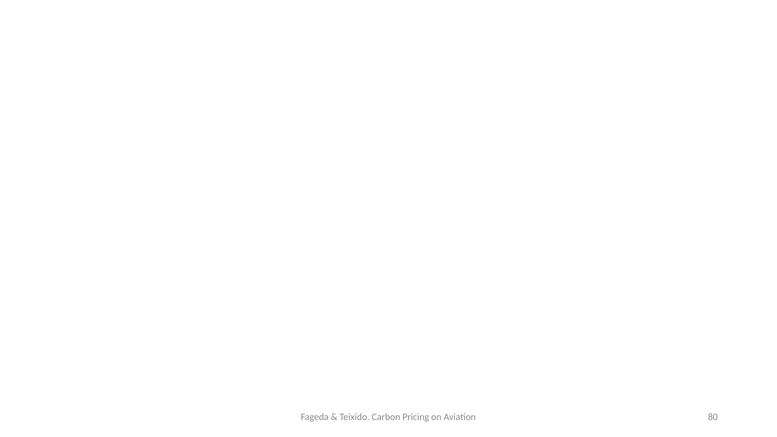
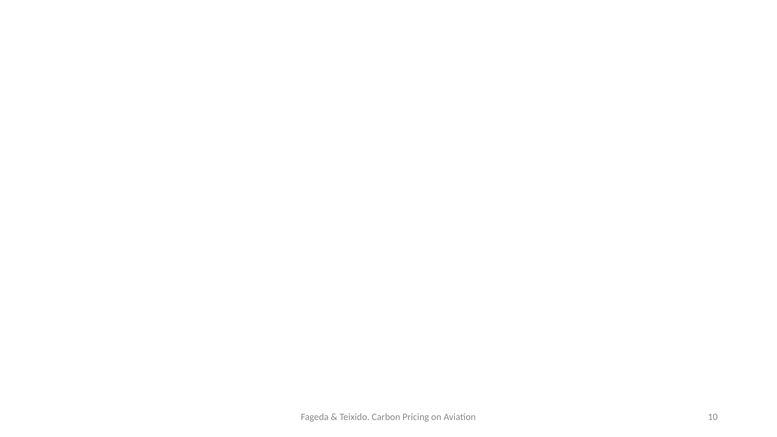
80: 80 -> 10
